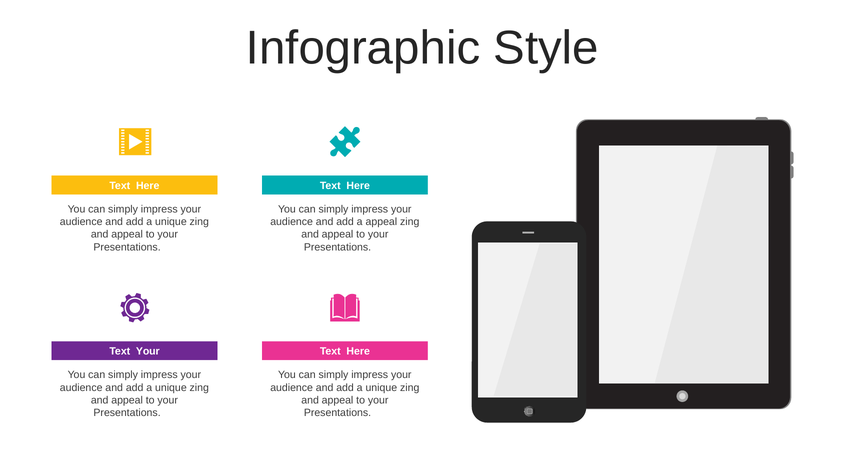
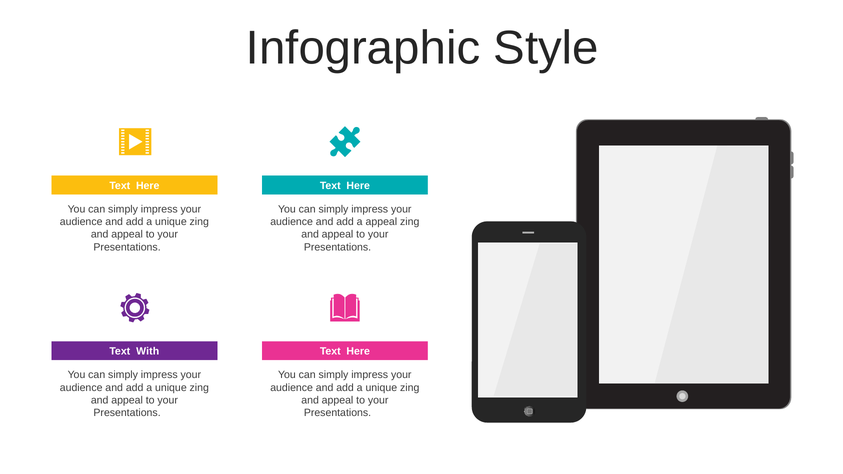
Text Your: Your -> With
